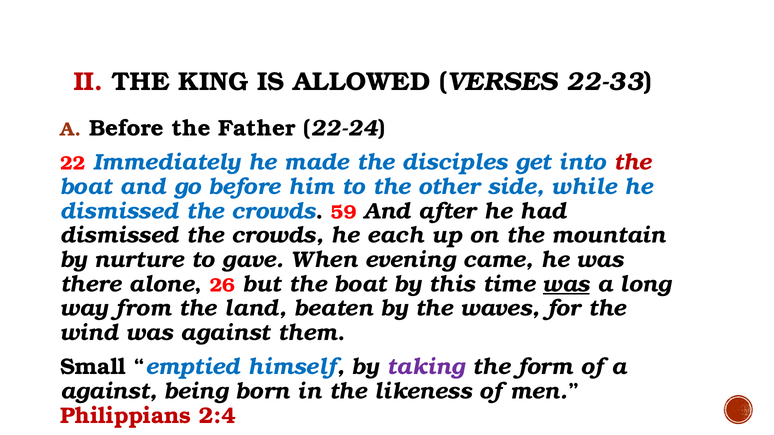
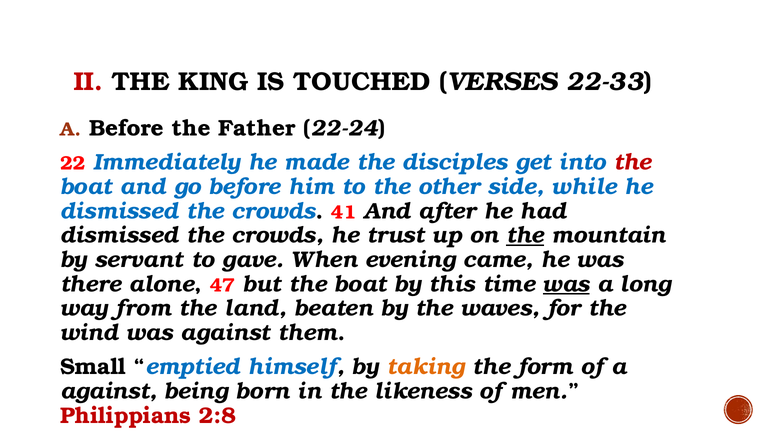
ALLOWED: ALLOWED -> TOUCHED
59: 59 -> 41
each: each -> trust
the at (525, 236) underline: none -> present
nurture: nurture -> servant
26: 26 -> 47
taking colour: purple -> orange
2:4: 2:4 -> 2:8
